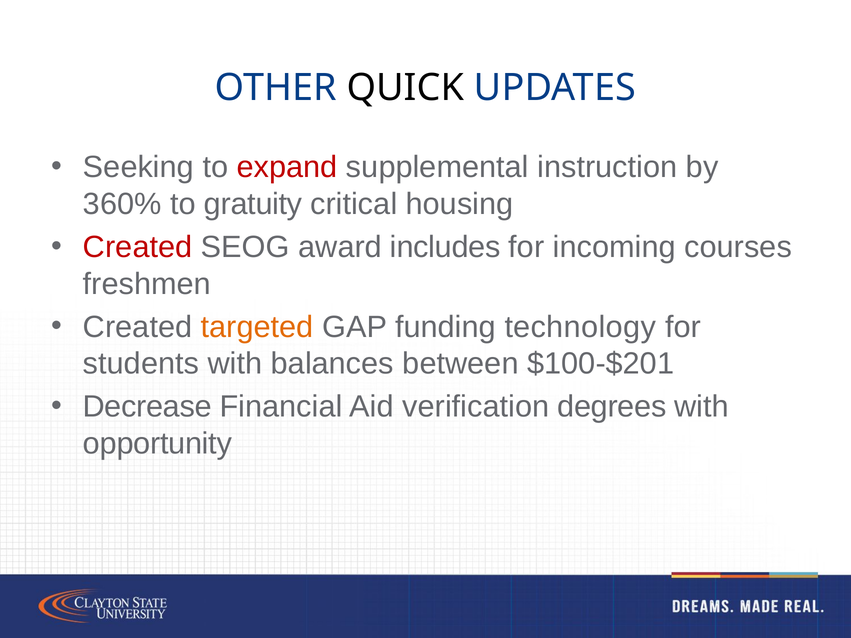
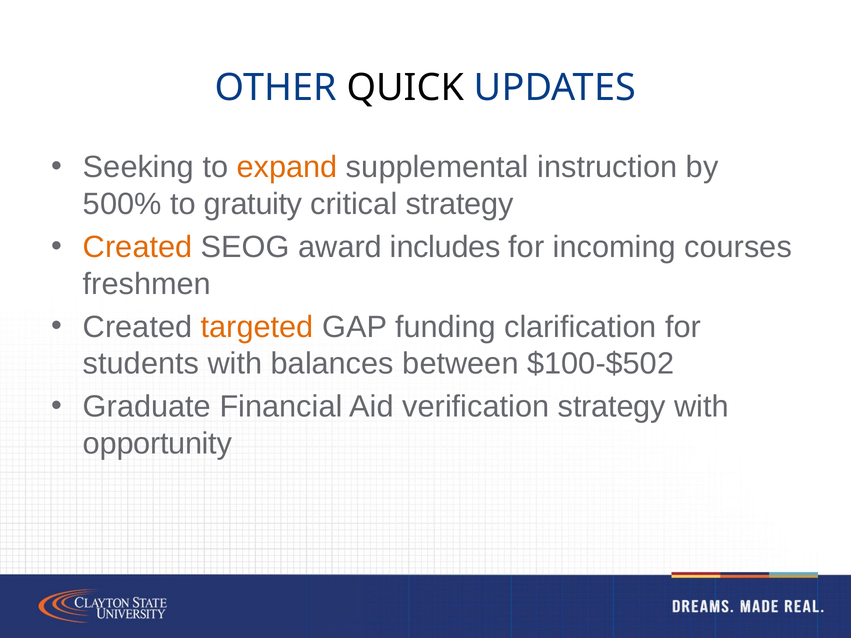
expand colour: red -> orange
360%: 360% -> 500%
critical housing: housing -> strategy
Created at (138, 247) colour: red -> orange
technology: technology -> clarification
$100-$201: $100-$201 -> $100-$502
Decrease: Decrease -> Graduate
verification degrees: degrees -> strategy
